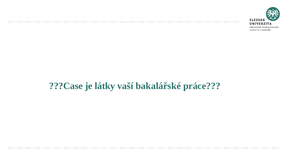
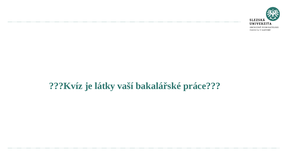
???Case: ???Case -> ???Kvíz
